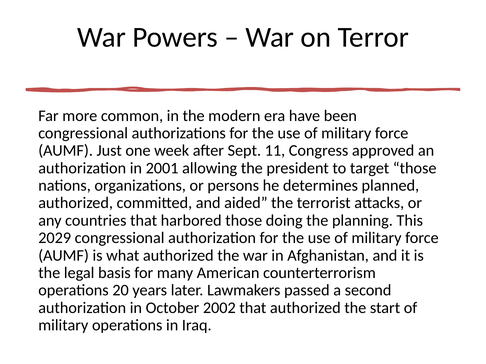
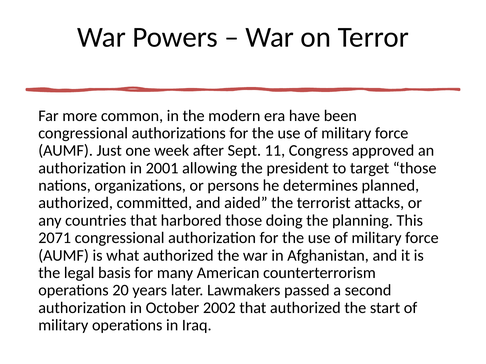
2029: 2029 -> 2071
